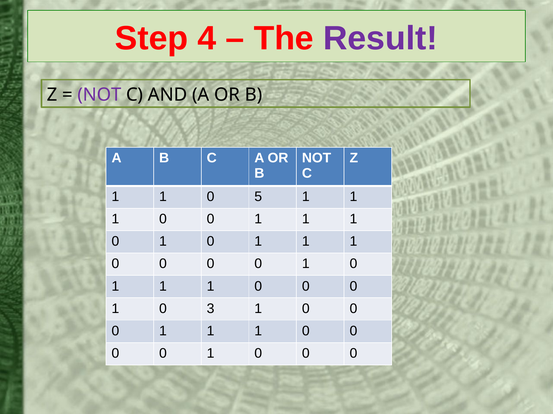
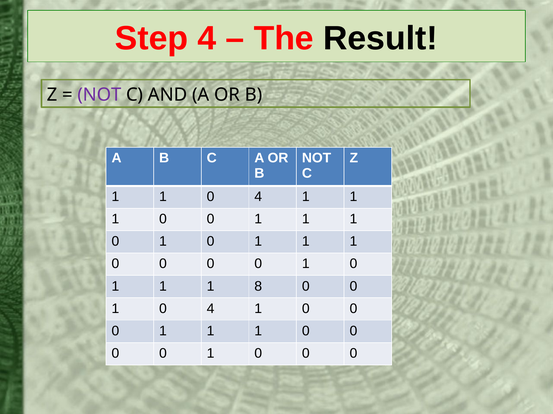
Result colour: purple -> black
1 1 0 5: 5 -> 4
0 at (258, 287): 0 -> 8
3 at (211, 309): 3 -> 4
